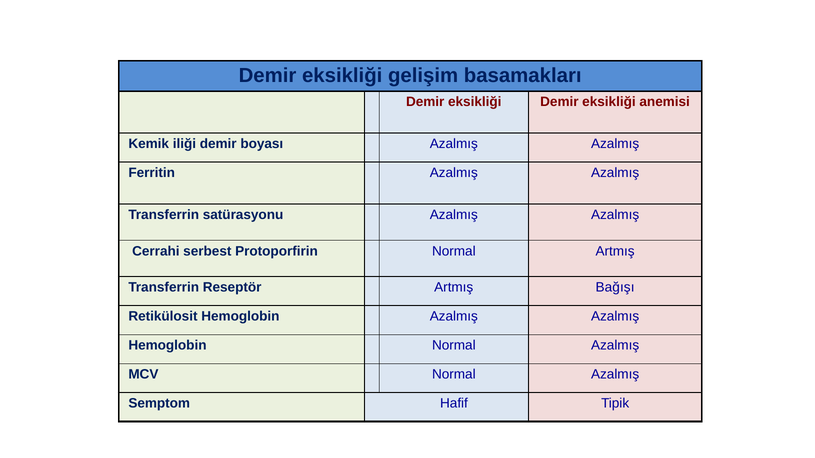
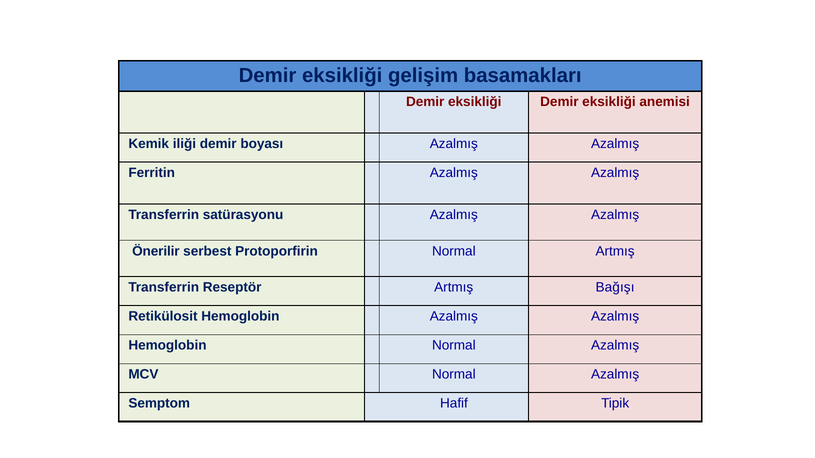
Cerrahi: Cerrahi -> Önerilir
